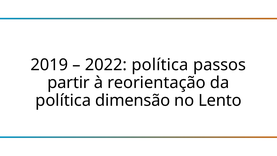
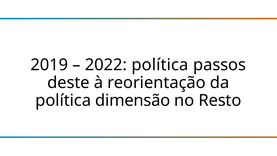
partir: partir -> deste
Lento: Lento -> Resto
